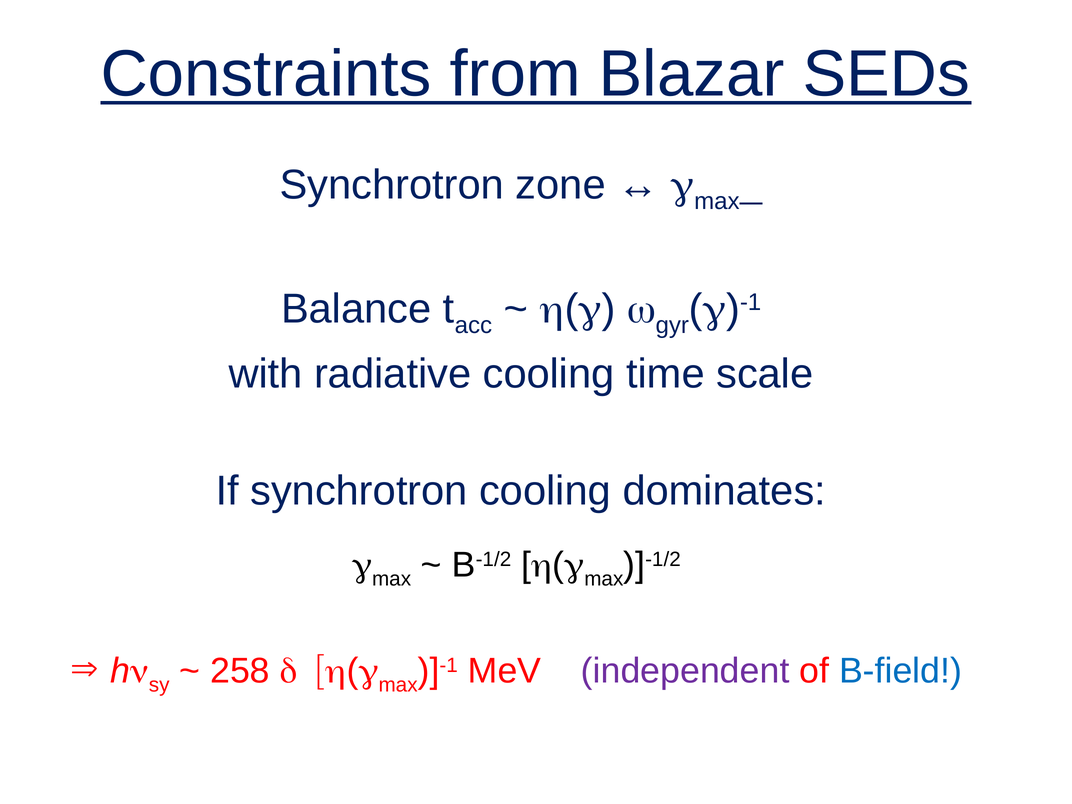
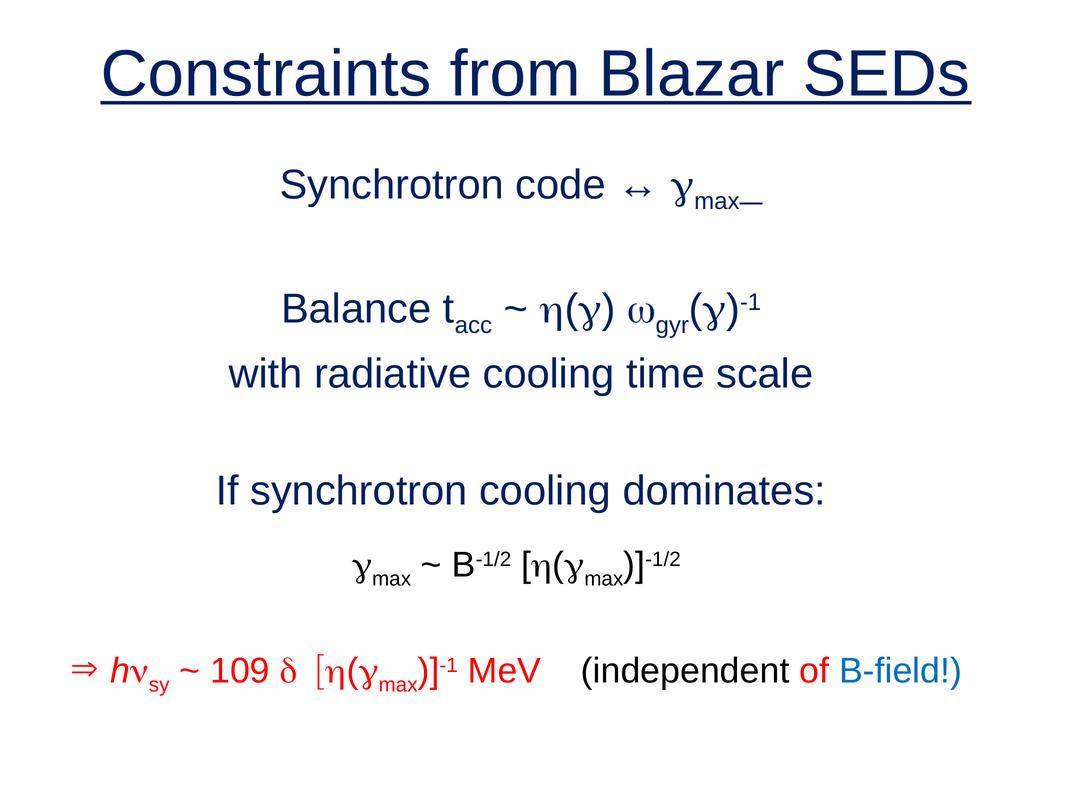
zone: zone -> code
258: 258 -> 109
independent colour: purple -> black
